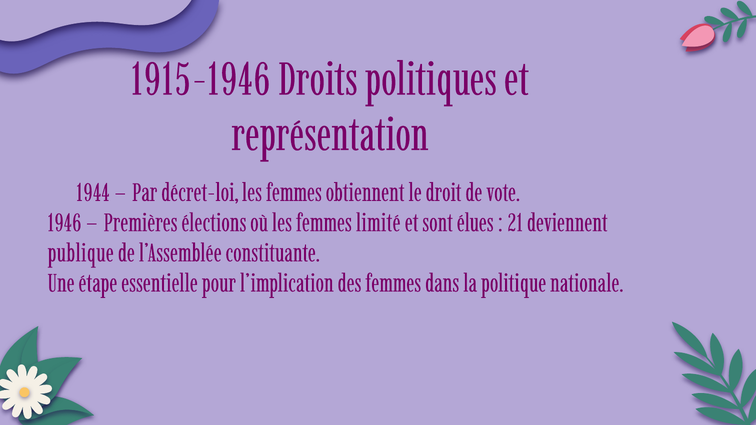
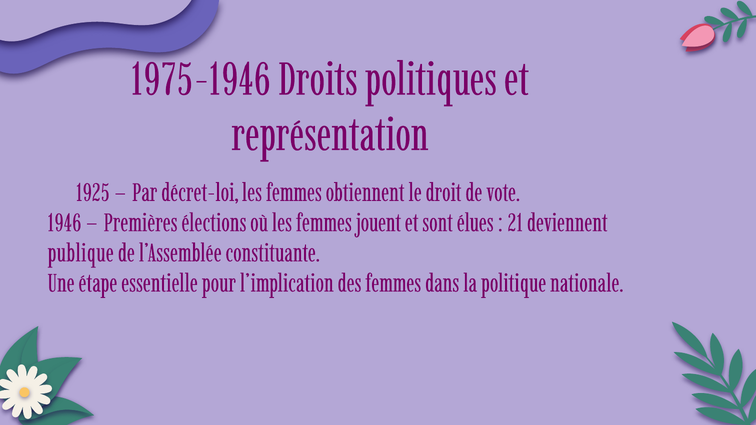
1915-1946: 1915-1946 -> 1975-1946
1944: 1944 -> 1925
limité: limité -> jouent
